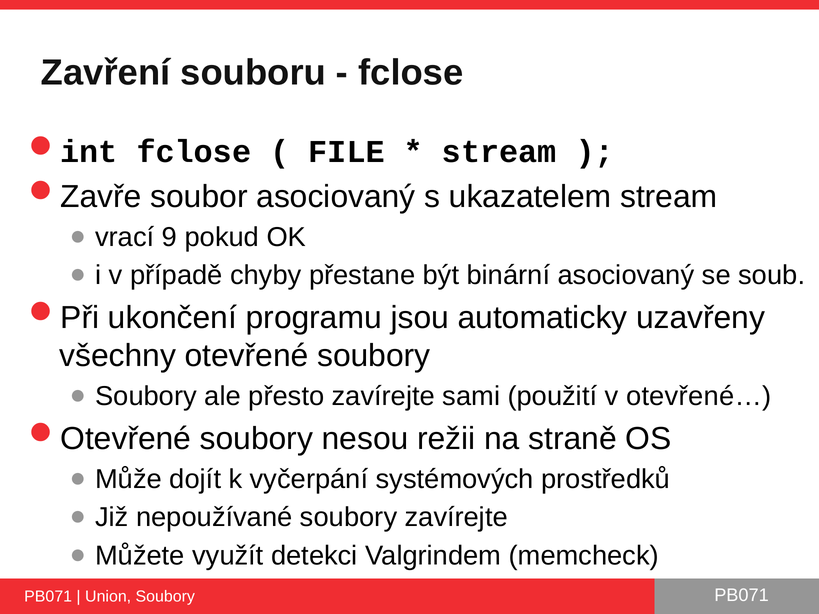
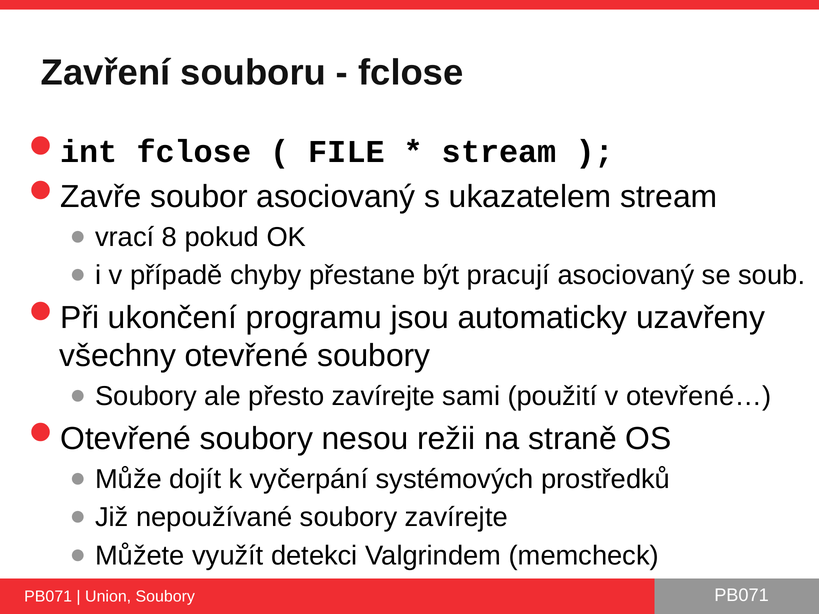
9: 9 -> 8
binární: binární -> pracují
